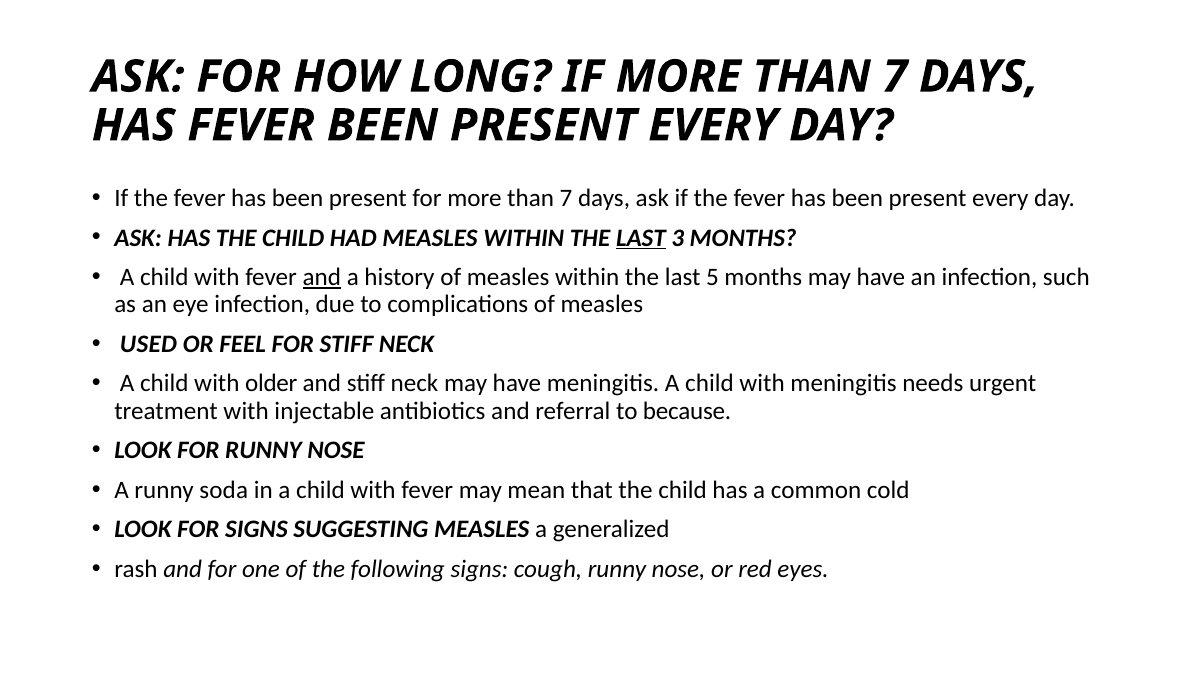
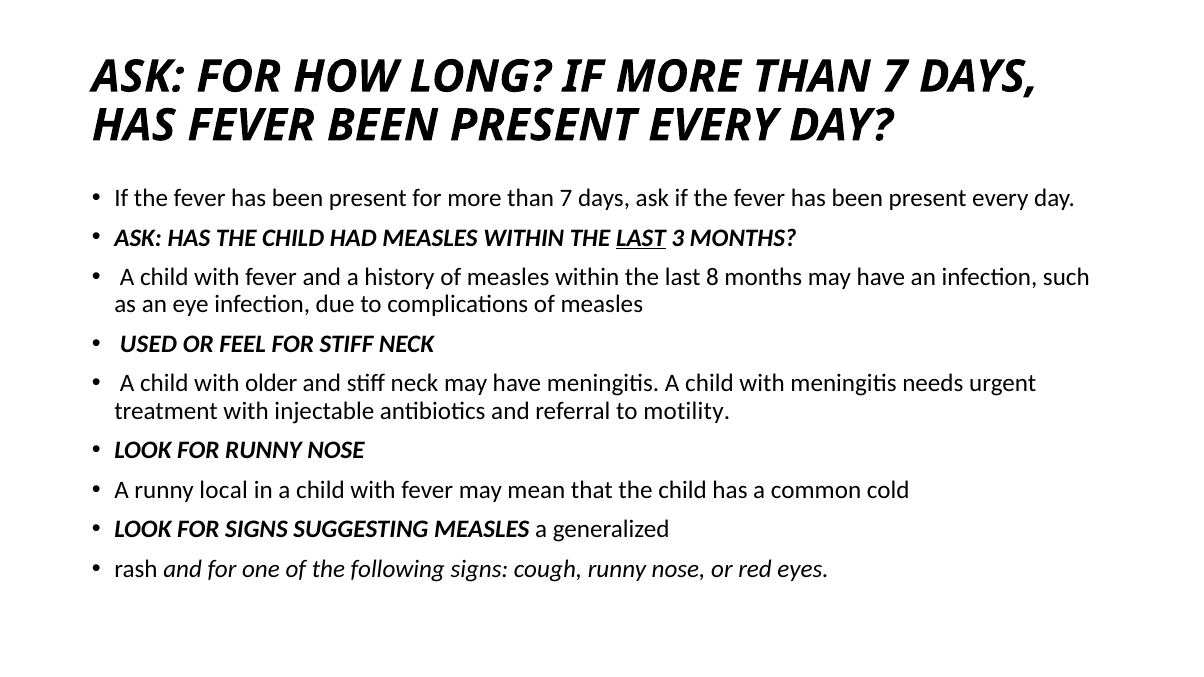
and at (322, 277) underline: present -> none
5: 5 -> 8
because: because -> motility
soda: soda -> local
